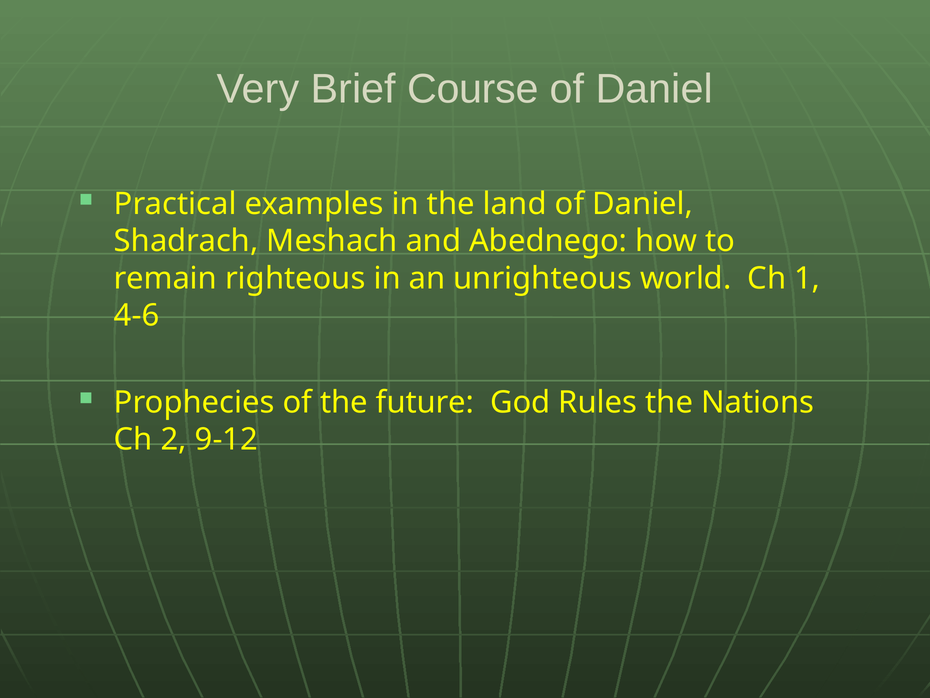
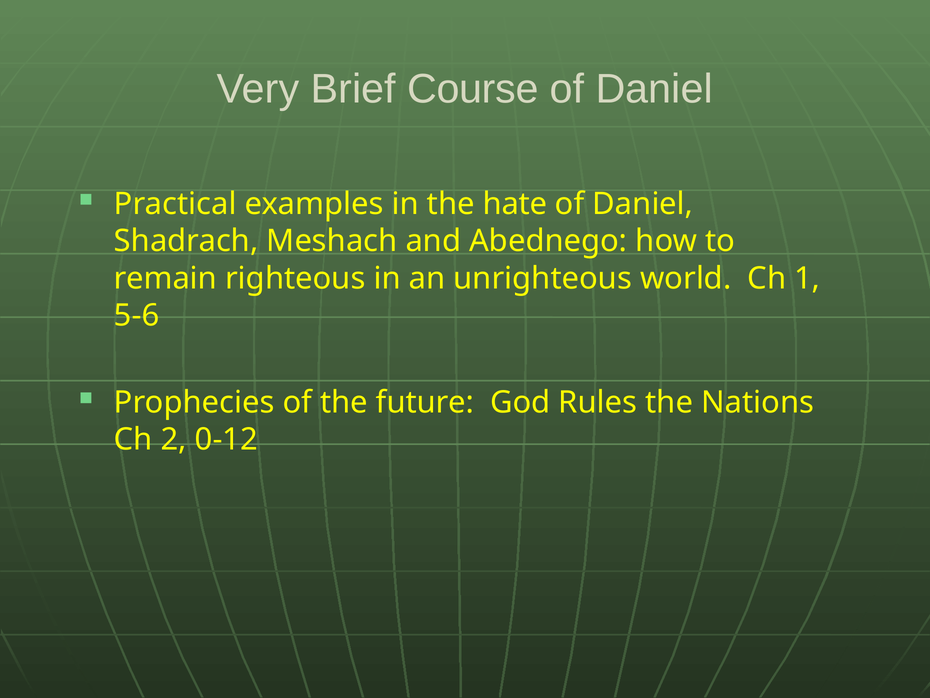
land: land -> hate
4-6: 4-6 -> 5-6
9-12: 9-12 -> 0-12
